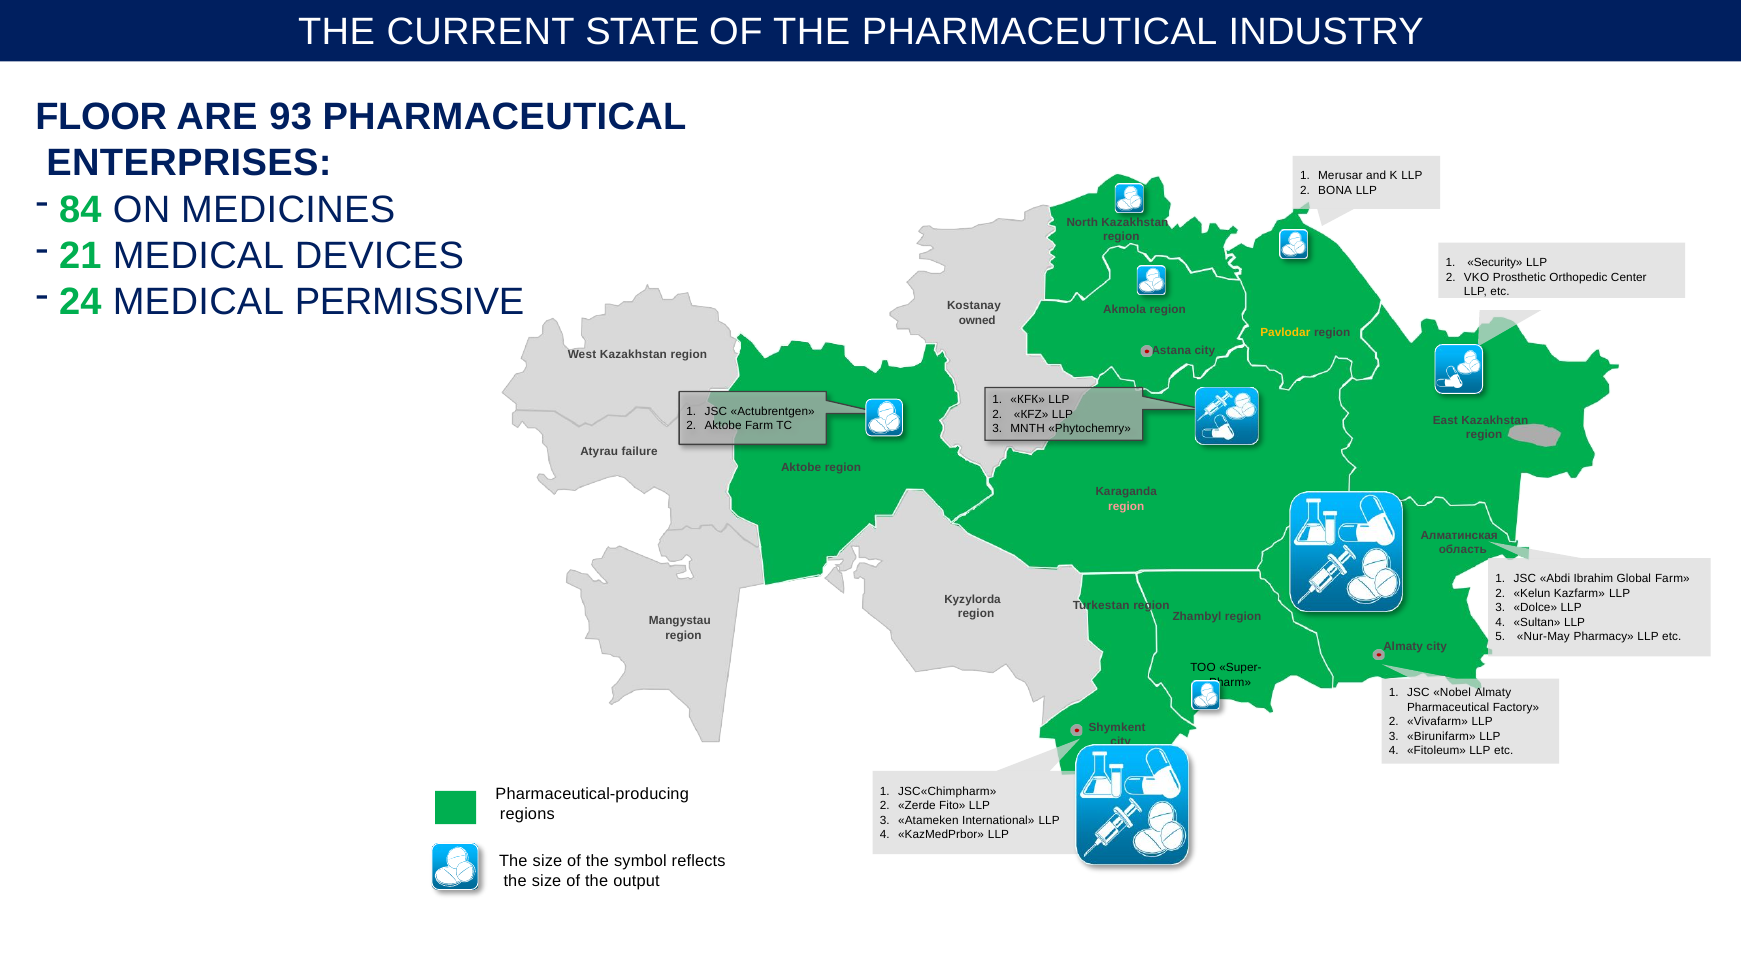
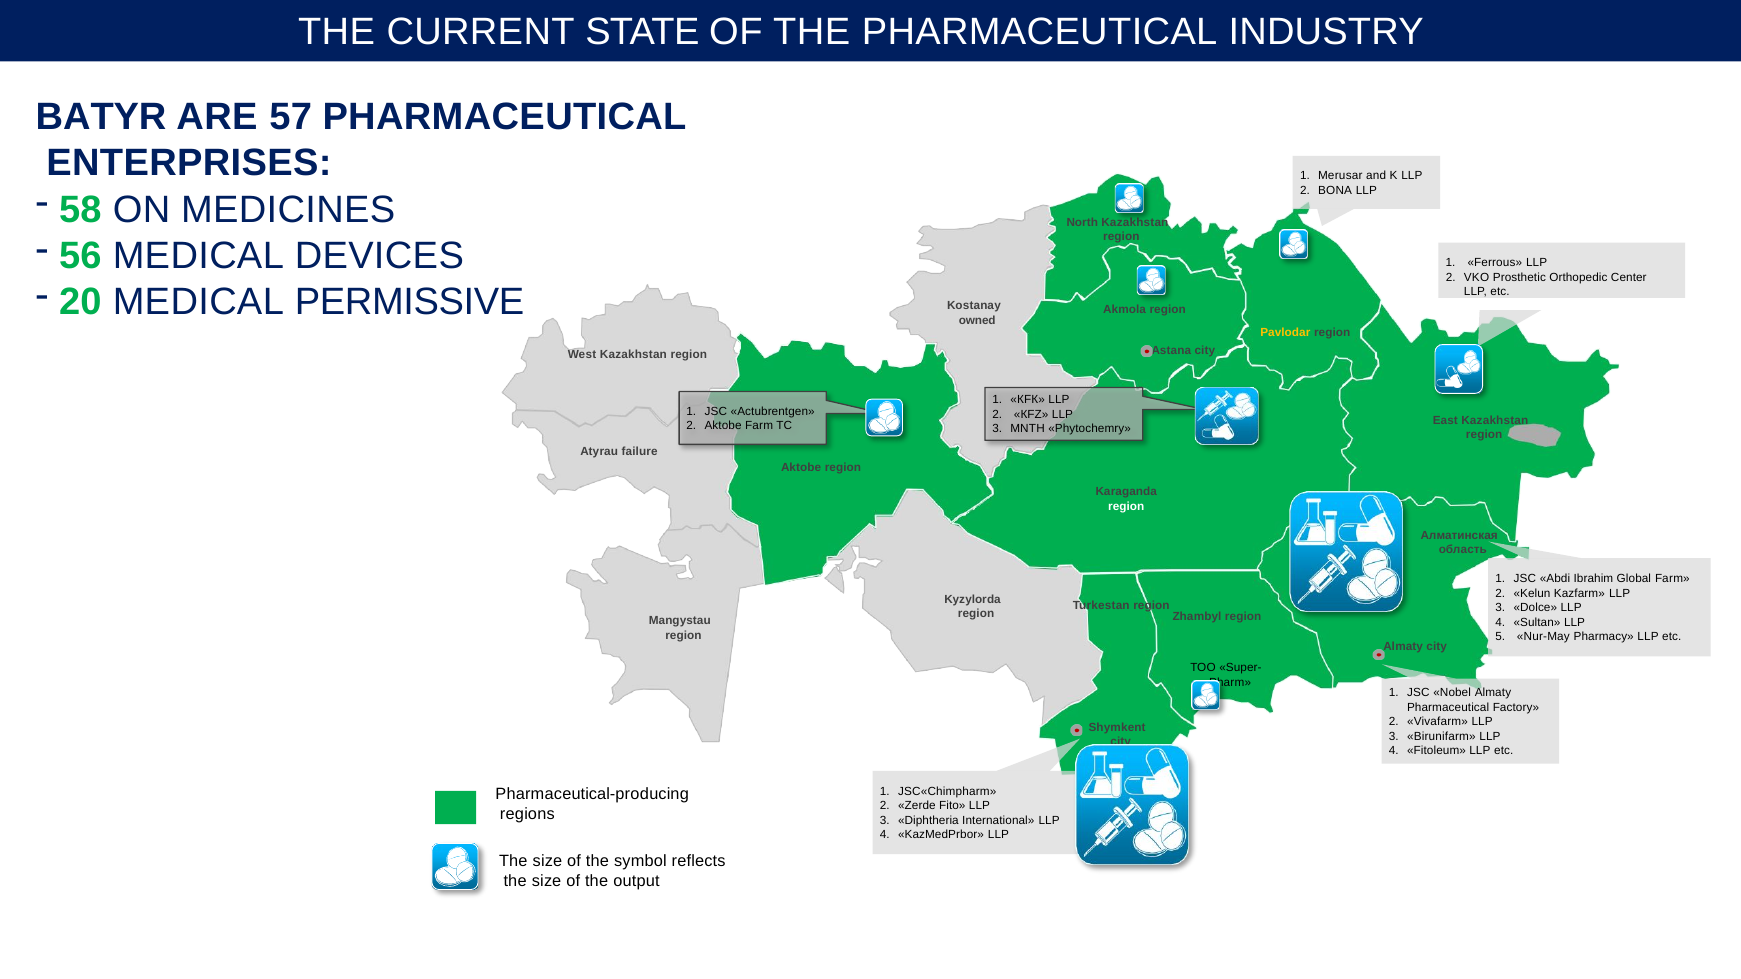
FLOOR: FLOOR -> BATYR
93: 93 -> 57
84: 84 -> 58
21: 21 -> 56
Security: Security -> Ferrous
24: 24 -> 20
region at (1126, 506) colour: pink -> white
Atameken: Atameken -> Diphtheria
